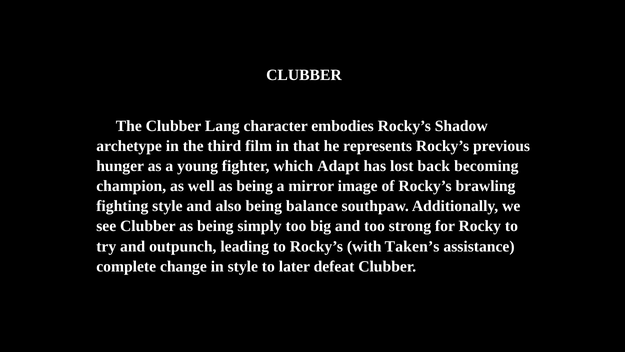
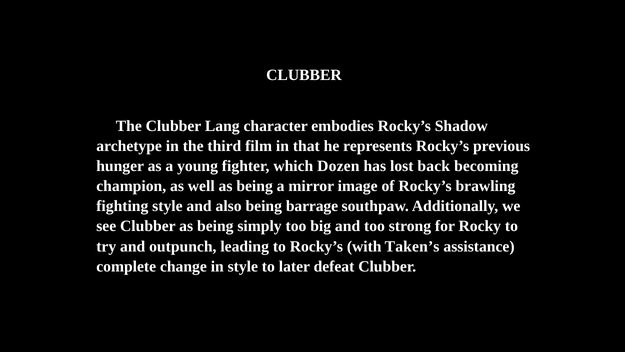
Adapt: Adapt -> Dozen
balance: balance -> barrage
